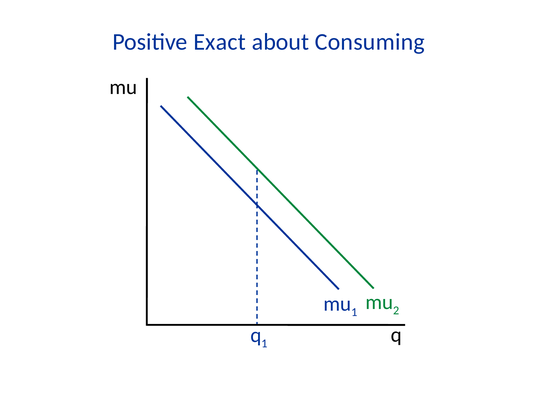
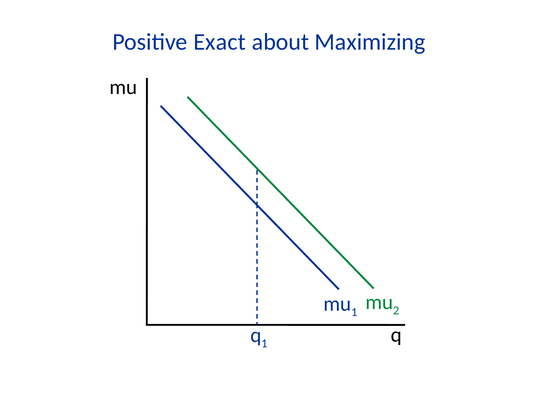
Consuming: Consuming -> Maximizing
